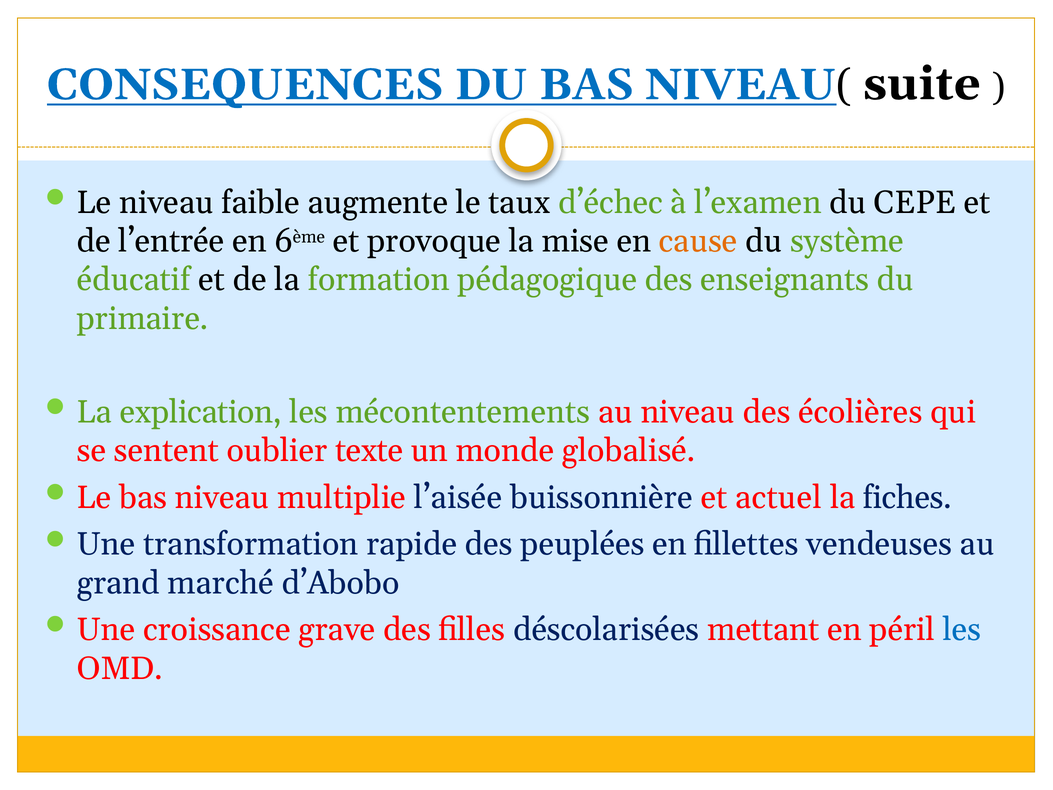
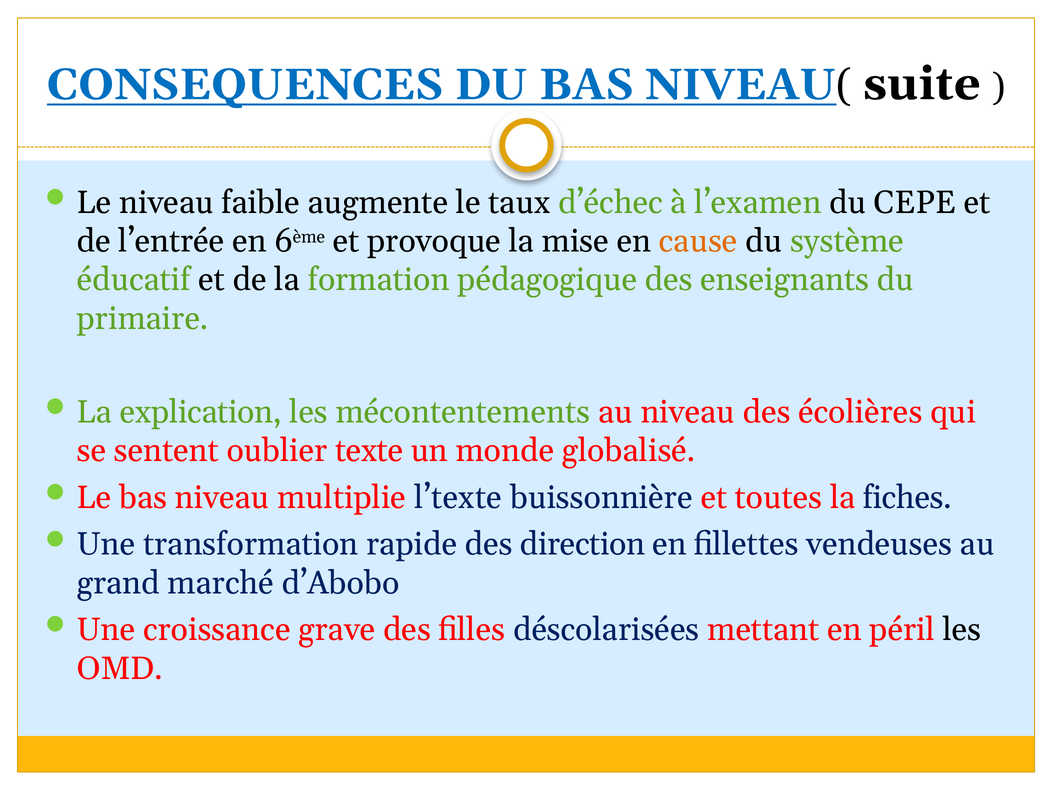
l’aisée: l’aisée -> l’texte
actuel: actuel -> toutes
peuplées: peuplées -> direction
les at (962, 630) colour: blue -> black
